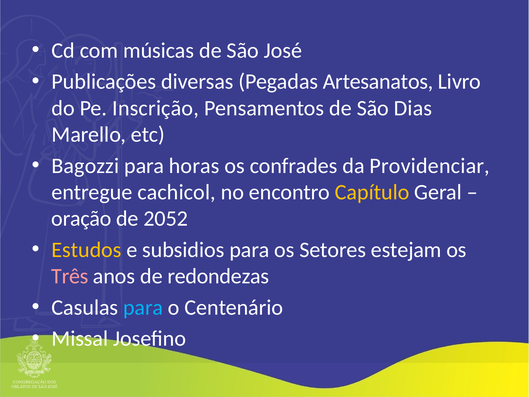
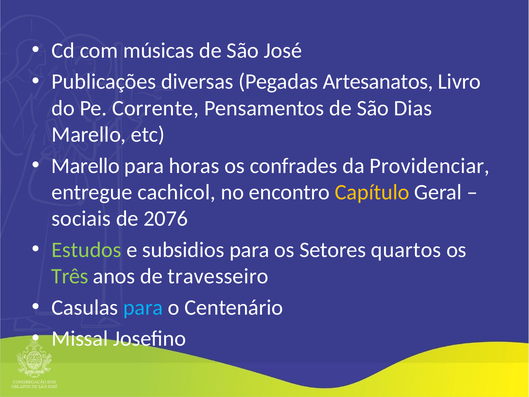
Inscrição: Inscrição -> Corrente
Bagozzi at (85, 166): Bagozzi -> Marello
oração: oração -> sociais
2052: 2052 -> 2076
Estudos colour: yellow -> light green
estejam: estejam -> quartos
Três colour: pink -> light green
redondezas: redondezas -> travesseiro
